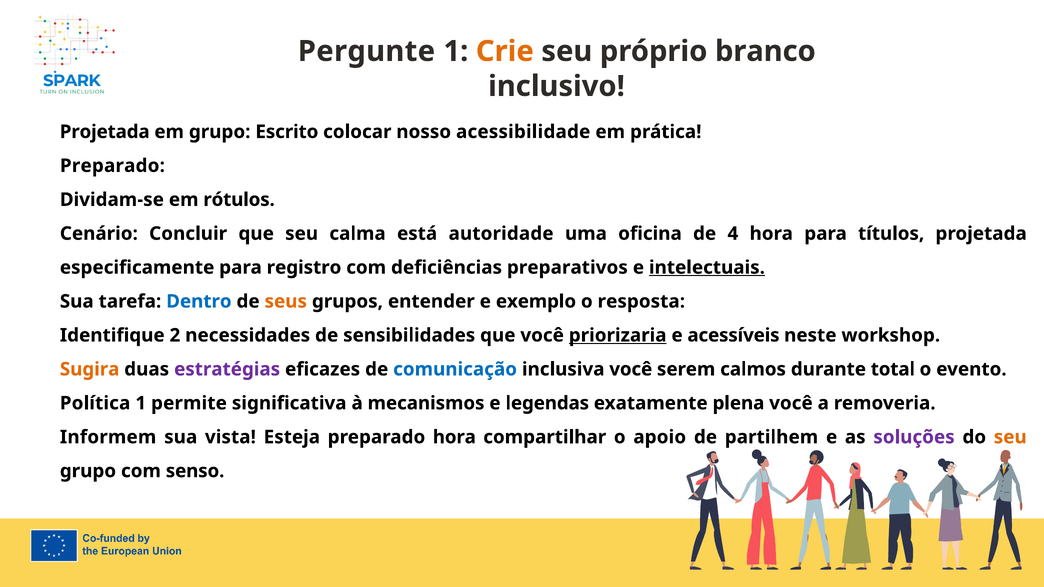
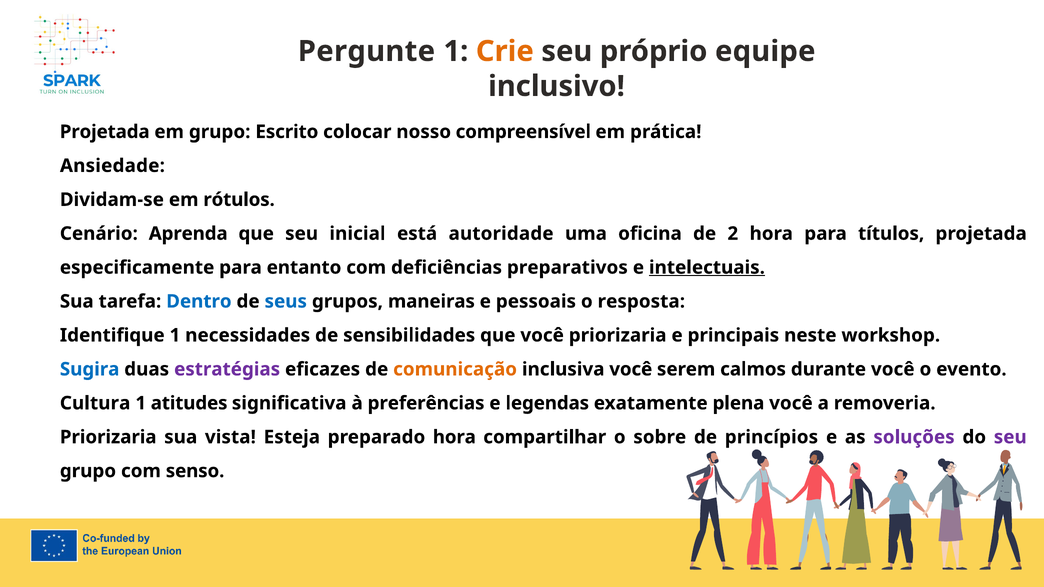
branco: branco -> equipe
acessibilidade: acessibilidade -> compreensível
Preparado at (112, 166): Preparado -> Ansiedade
Concluir: Concluir -> Aprenda
calma: calma -> inicial
4: 4 -> 2
registro: registro -> entanto
seus colour: orange -> blue
entender: entender -> maneiras
exemplo: exemplo -> pessoais
Identifique 2: 2 -> 1
priorizaria at (618, 335) underline: present -> none
acessíveis: acessíveis -> principais
Sugira colour: orange -> blue
comunicação colour: blue -> orange
durante total: total -> você
Política: Política -> Cultura
permite: permite -> atitudes
mecanismos: mecanismos -> preferências
Informem at (108, 437): Informem -> Priorizaria
apoio: apoio -> sobre
partilhem: partilhem -> princípios
seu at (1010, 437) colour: orange -> purple
